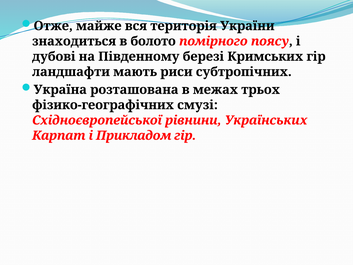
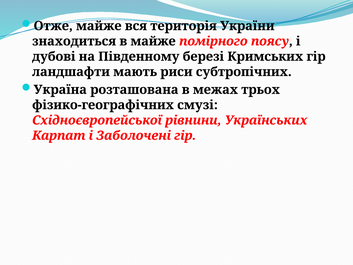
в болото: болото -> майже
Прикладом: Прикладом -> Заболочені
